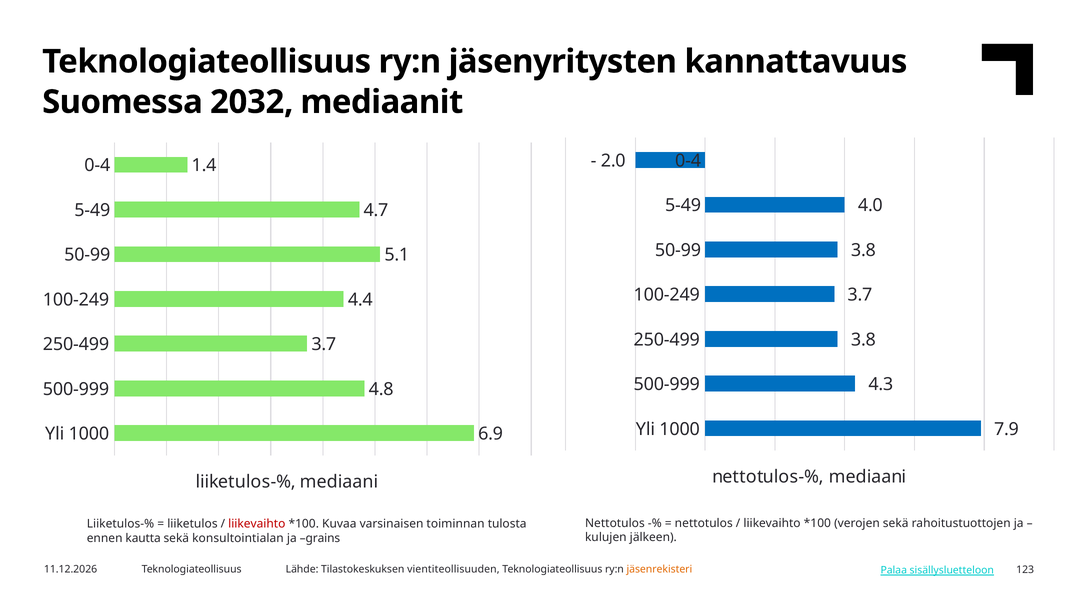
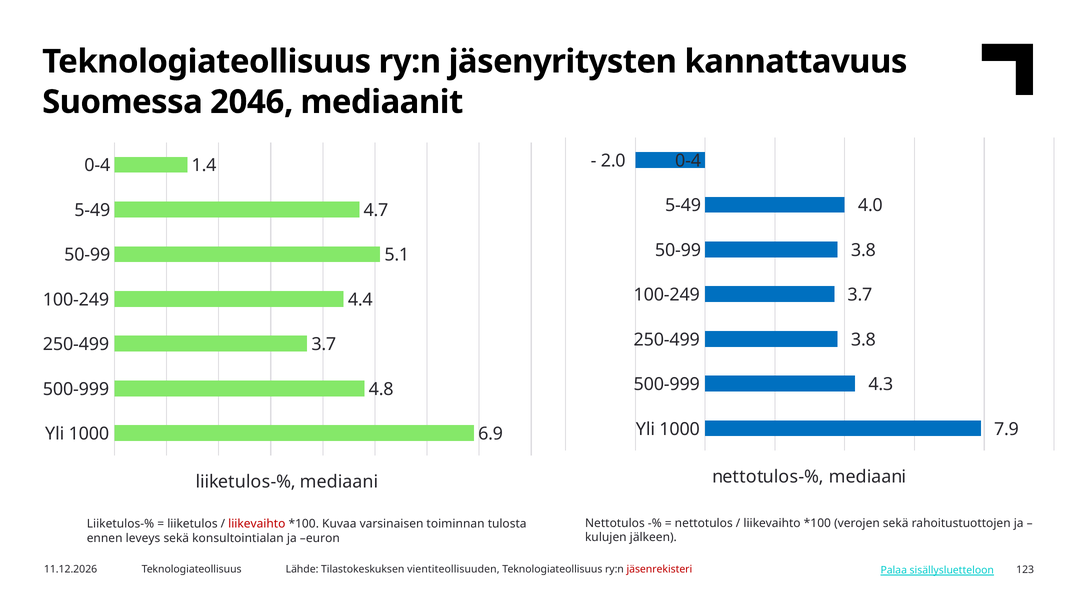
2032: 2032 -> 2046
kautta: kautta -> leveys
grains: grains -> euron
jäsenrekisteri colour: orange -> red
